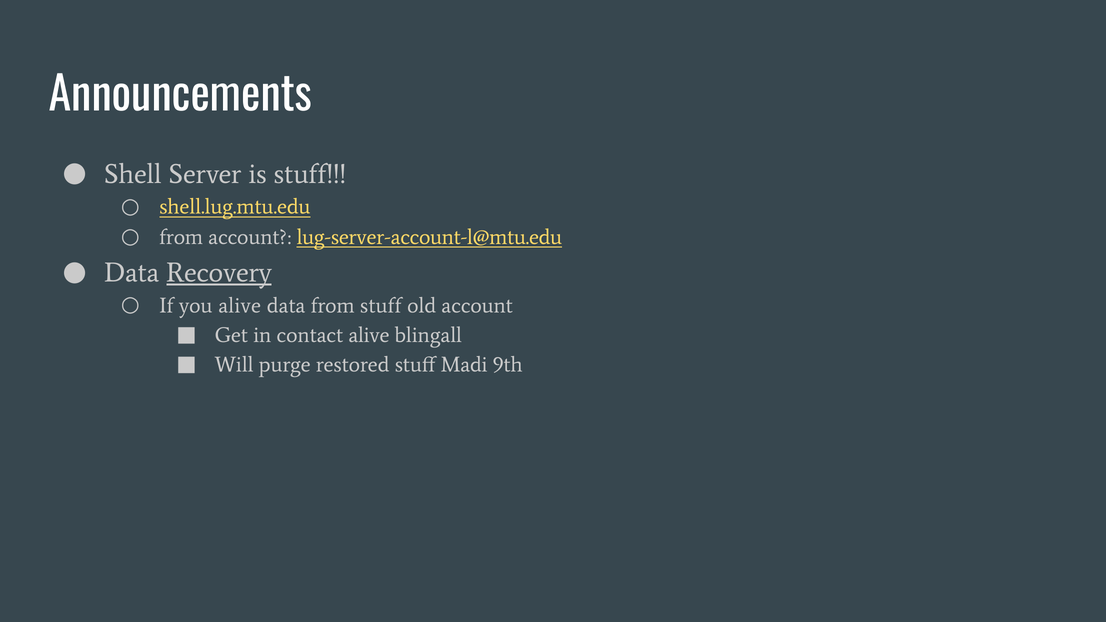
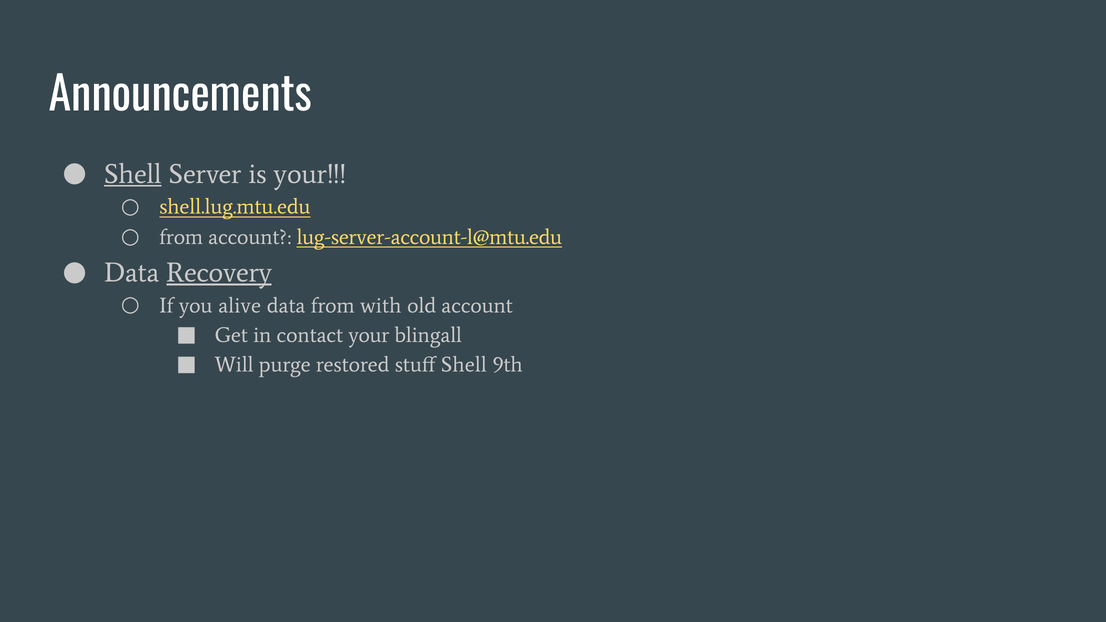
Shell at (133, 174) underline: none -> present
is stuff: stuff -> your
from stuff: stuff -> with
contact alive: alive -> your
stuff Madi: Madi -> Shell
